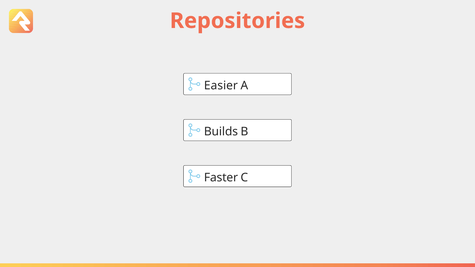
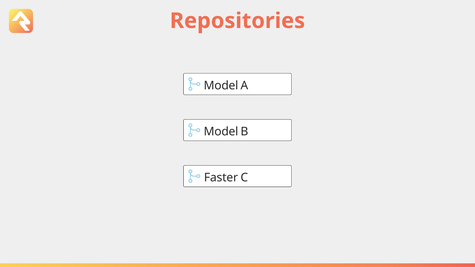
Easier at (221, 86): Easier -> Model
Builds at (221, 132): Builds -> Model
